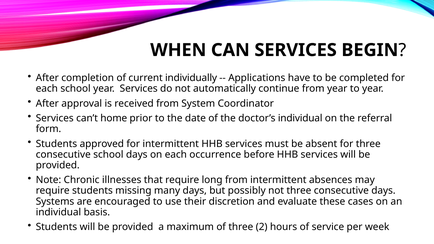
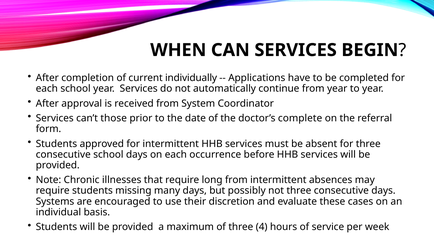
home: home -> those
doctor’s individual: individual -> complete
2: 2 -> 4
